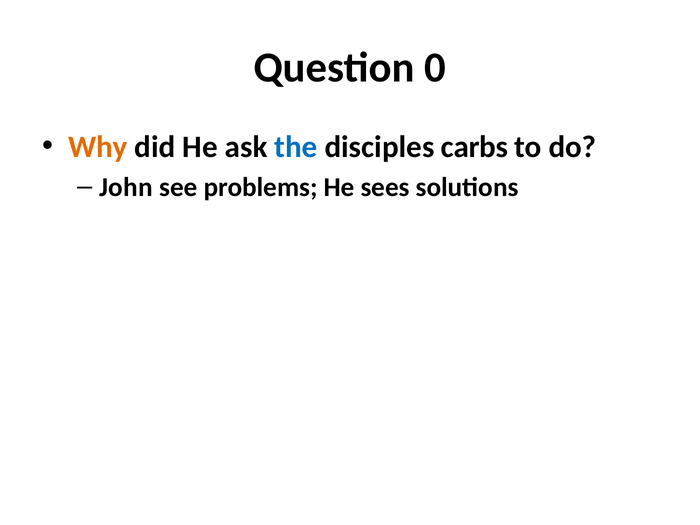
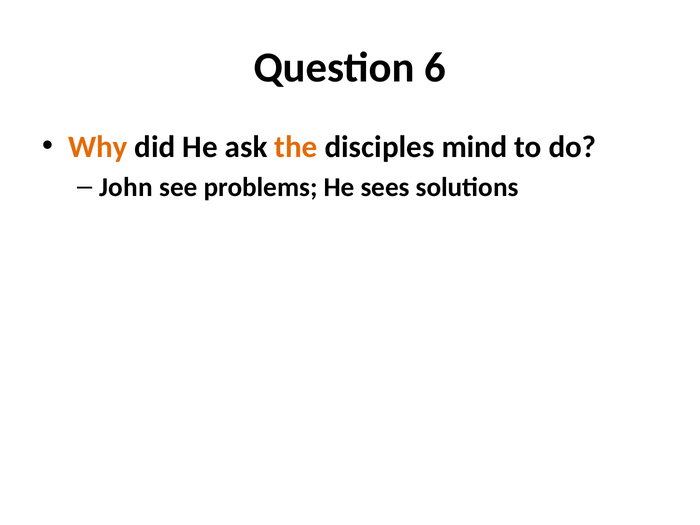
0: 0 -> 6
the colour: blue -> orange
carbs: carbs -> mind
